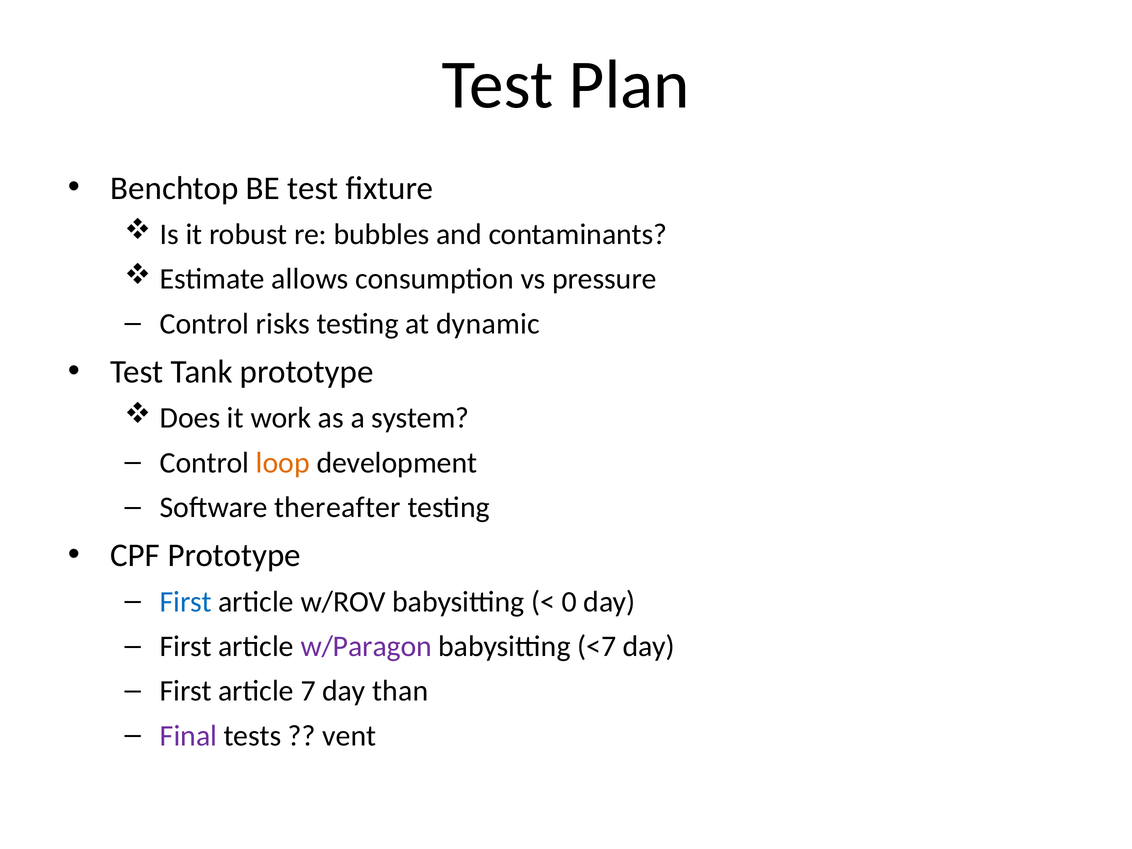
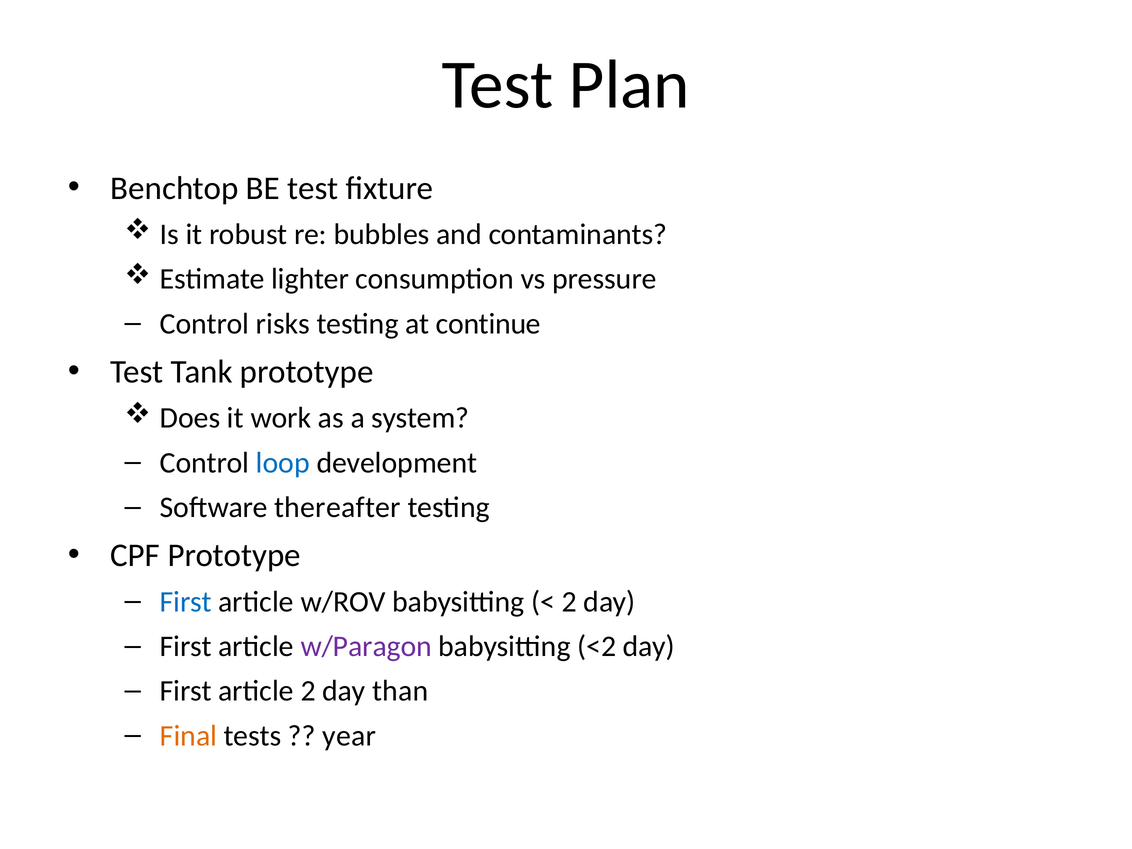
allows: allows -> lighter
dynamic: dynamic -> continue
loop colour: orange -> blue
0 at (569, 602): 0 -> 2
<7: <7 -> <2
article 7: 7 -> 2
Final colour: purple -> orange
vent: vent -> year
